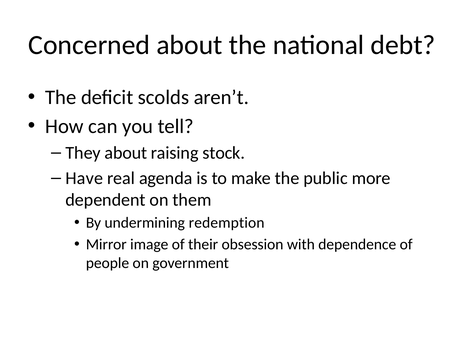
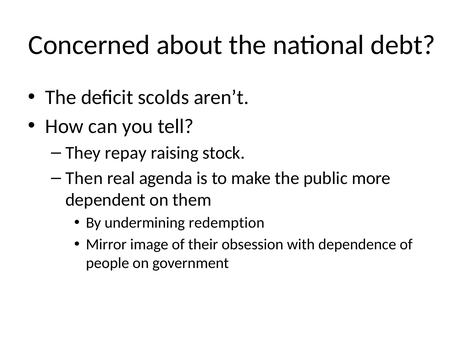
They about: about -> repay
Have: Have -> Then
